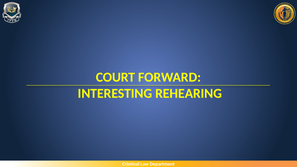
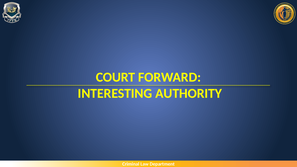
REHEARING: REHEARING -> AUTHORITY
